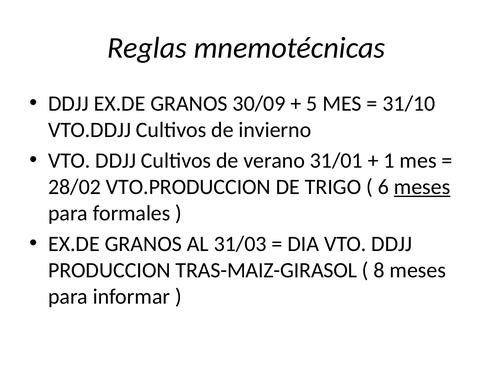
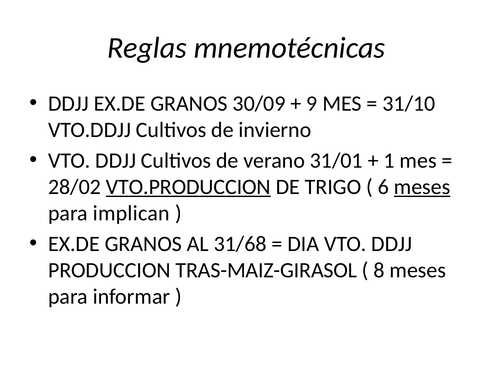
5: 5 -> 9
VTO.PRODUCCION underline: none -> present
formales: formales -> implican
31/03: 31/03 -> 31/68
